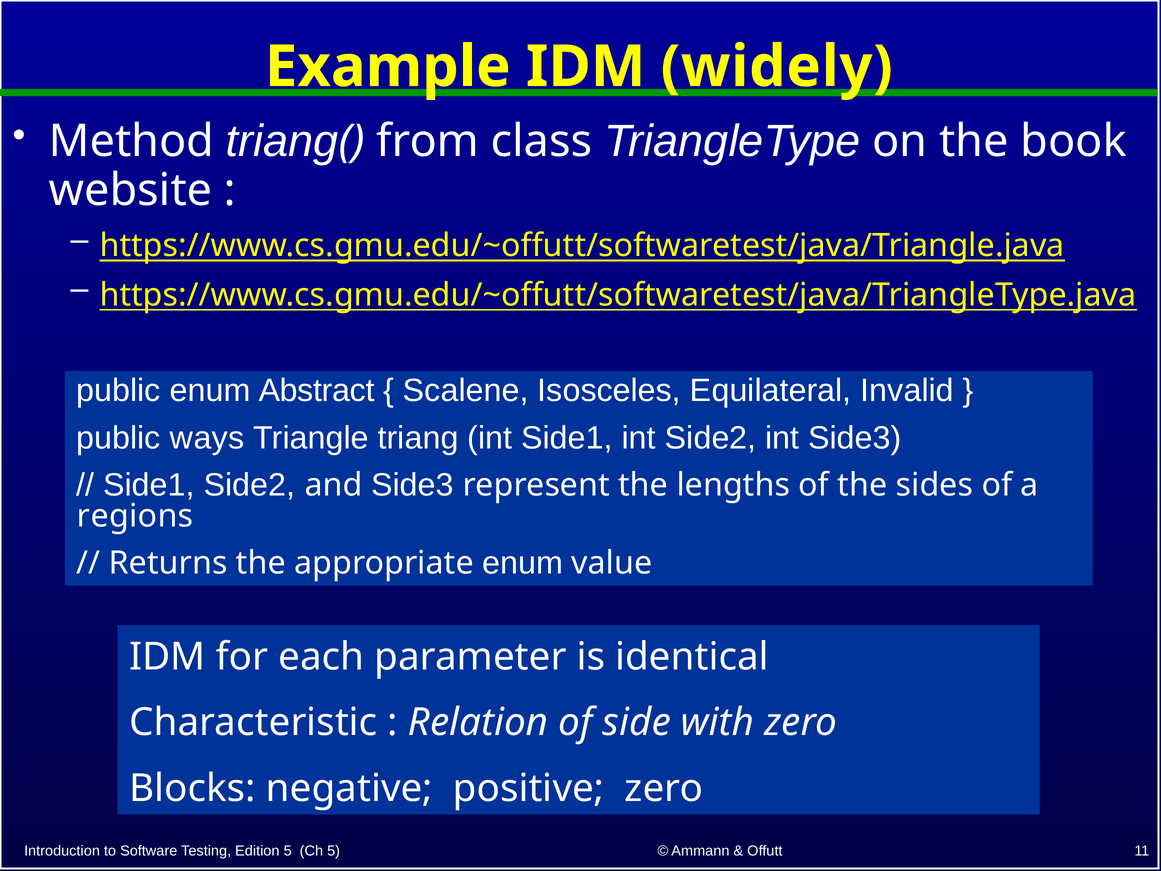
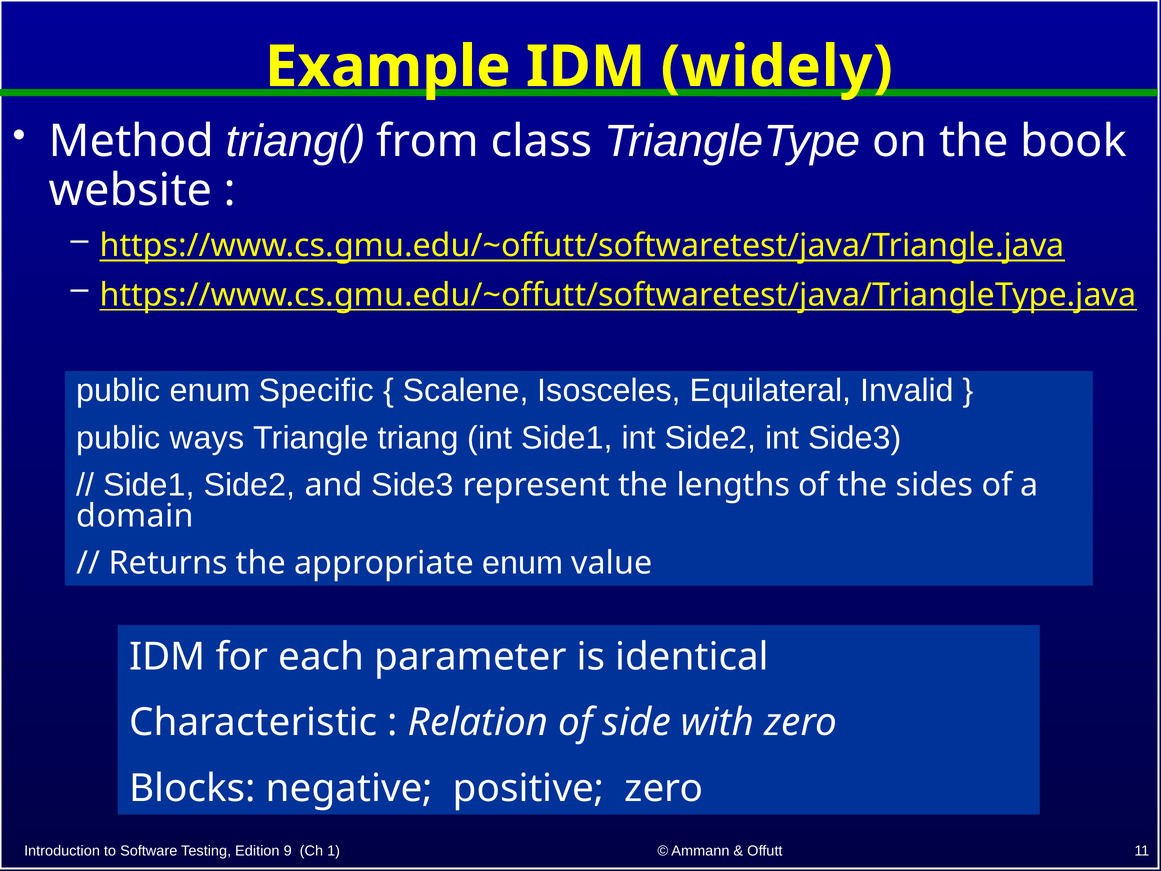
Abstract: Abstract -> Specific
regions: regions -> domain
Edition 5: 5 -> 9
Ch 5: 5 -> 1
